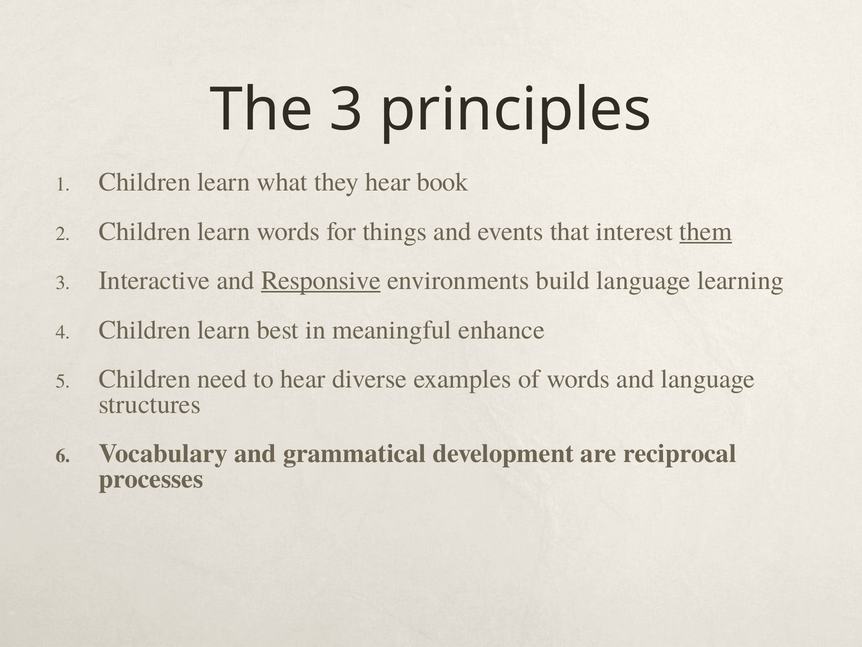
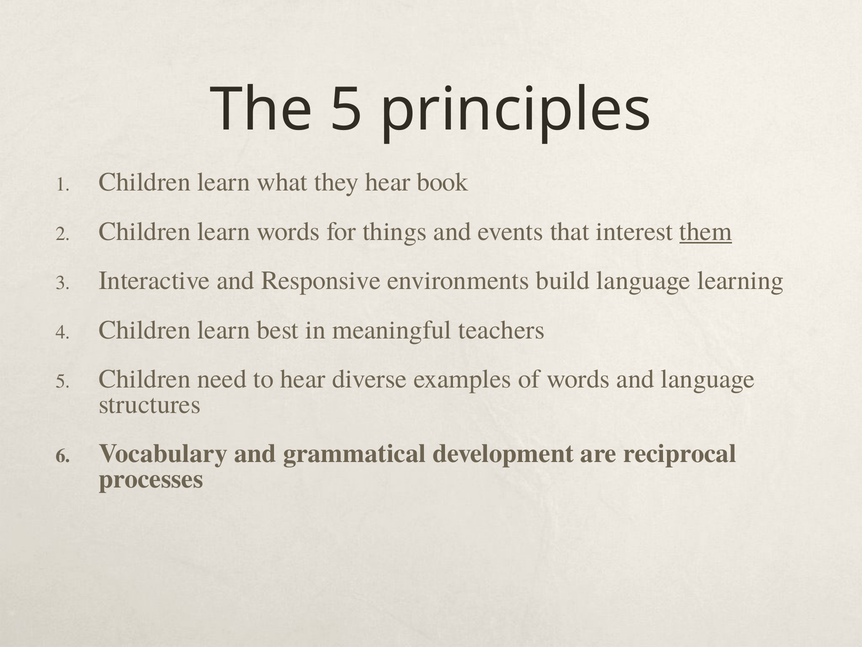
The 3: 3 -> 5
Responsive underline: present -> none
enhance: enhance -> teachers
